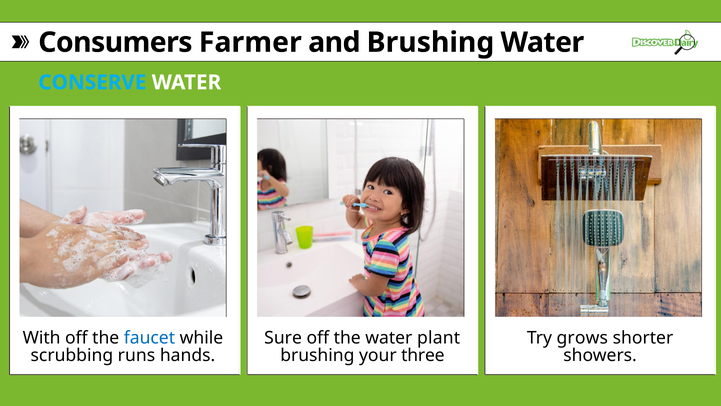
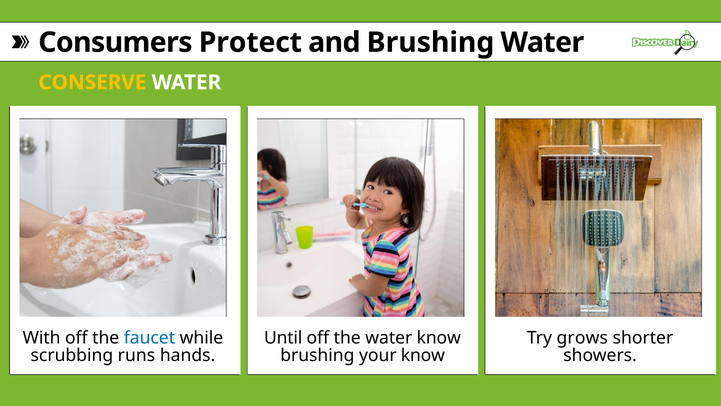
Farmer: Farmer -> Protect
CONSERVE colour: light blue -> yellow
Sure: Sure -> Until
water plant: plant -> know
your three: three -> know
